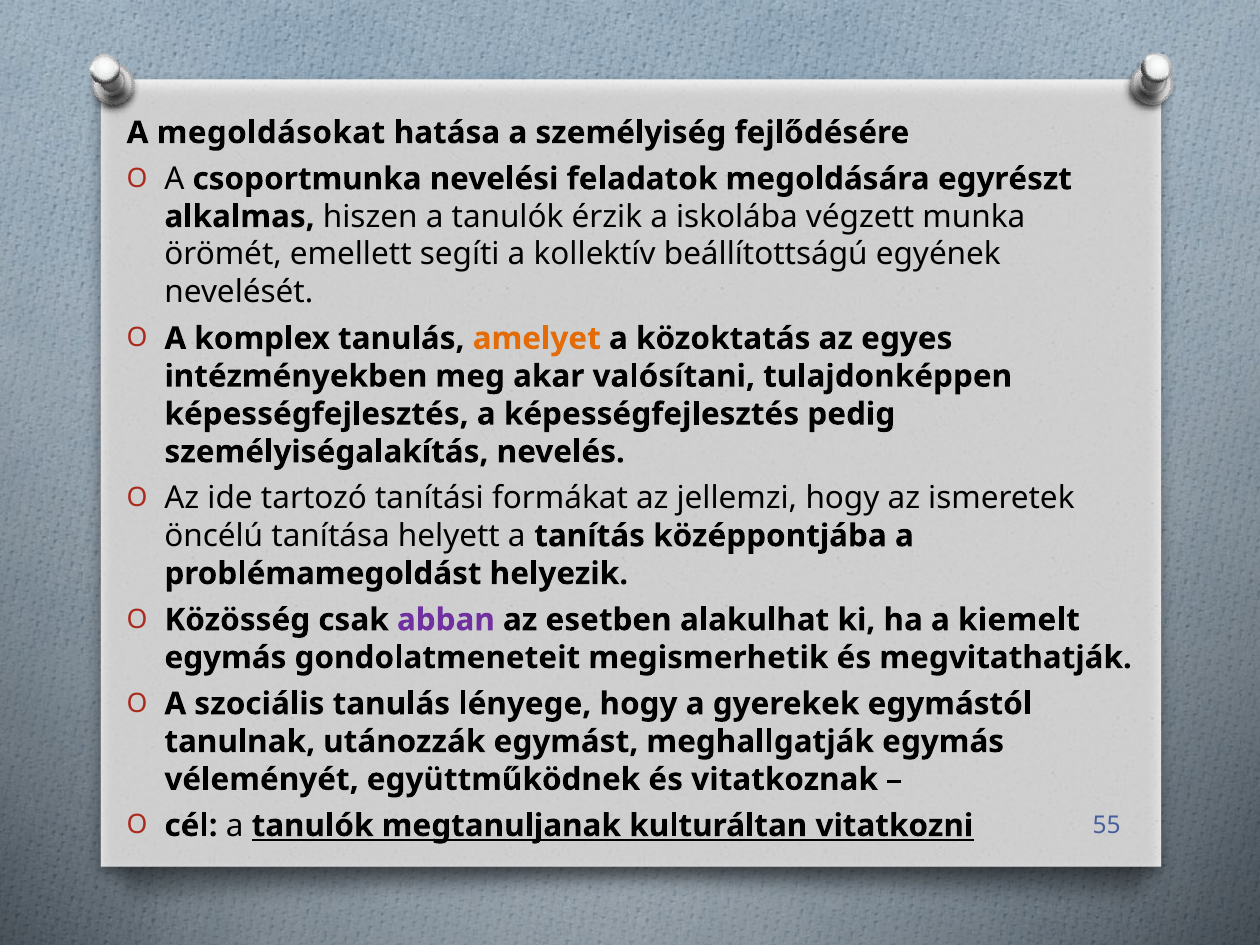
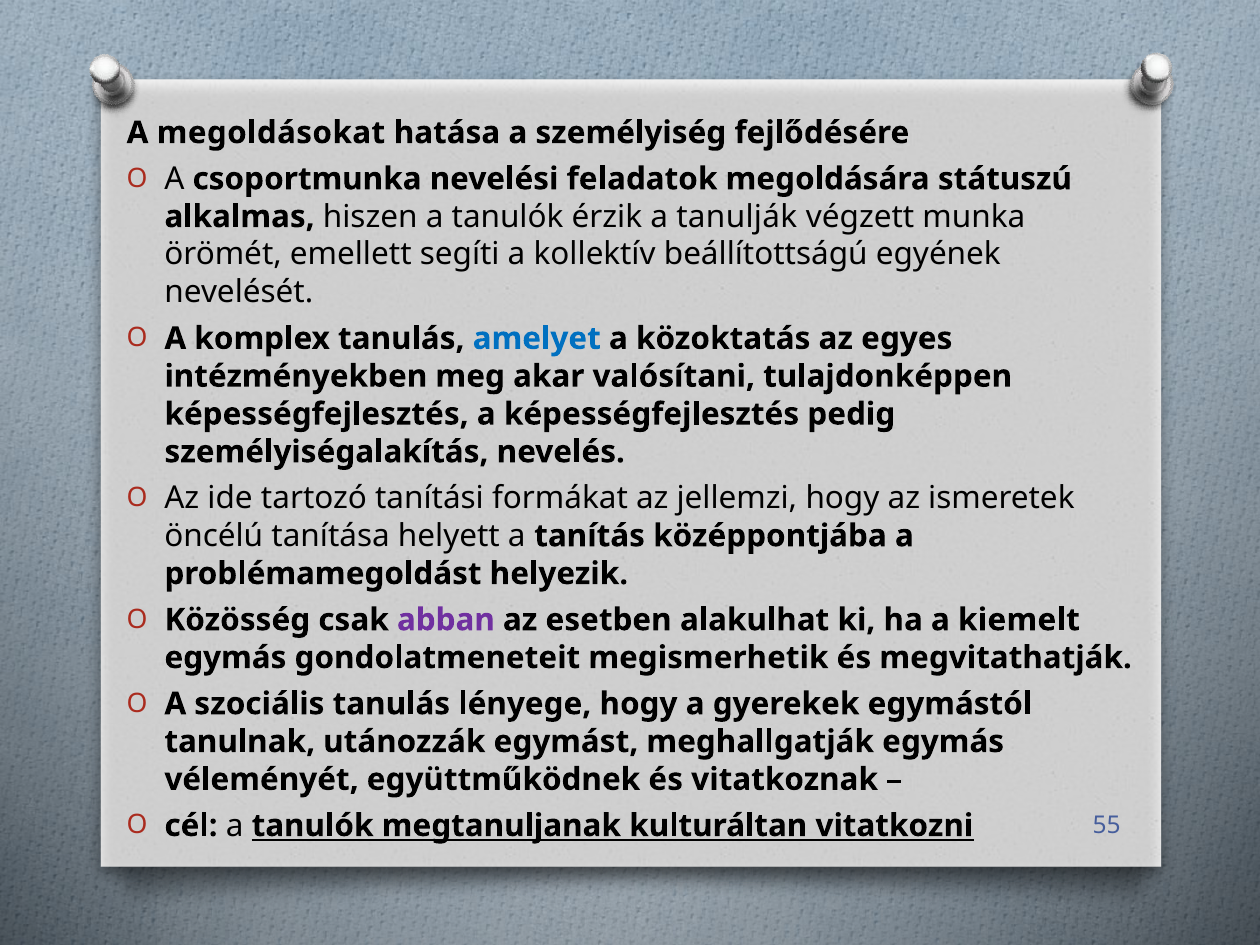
egyrészt: egyrészt -> státuszú
iskolába: iskolába -> tanulják
amelyet colour: orange -> blue
